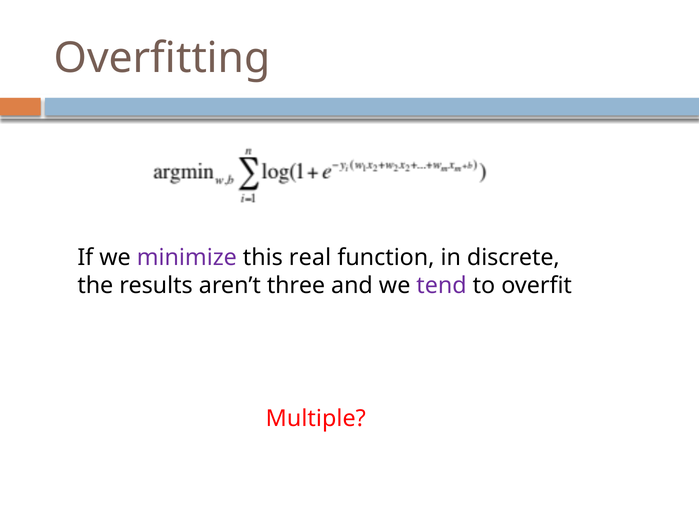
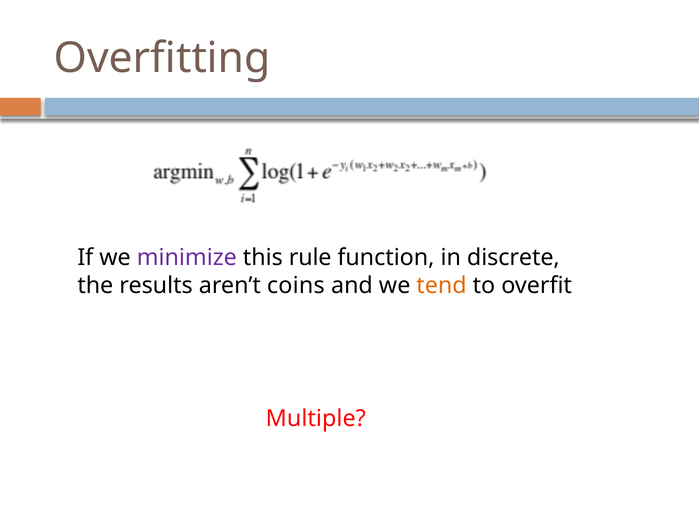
real: real -> rule
three: three -> coins
tend colour: purple -> orange
